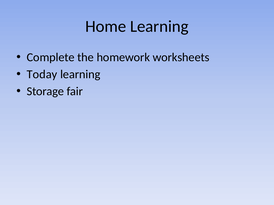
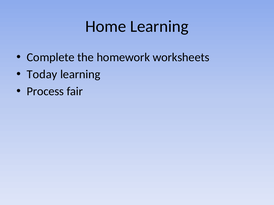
Storage: Storage -> Process
